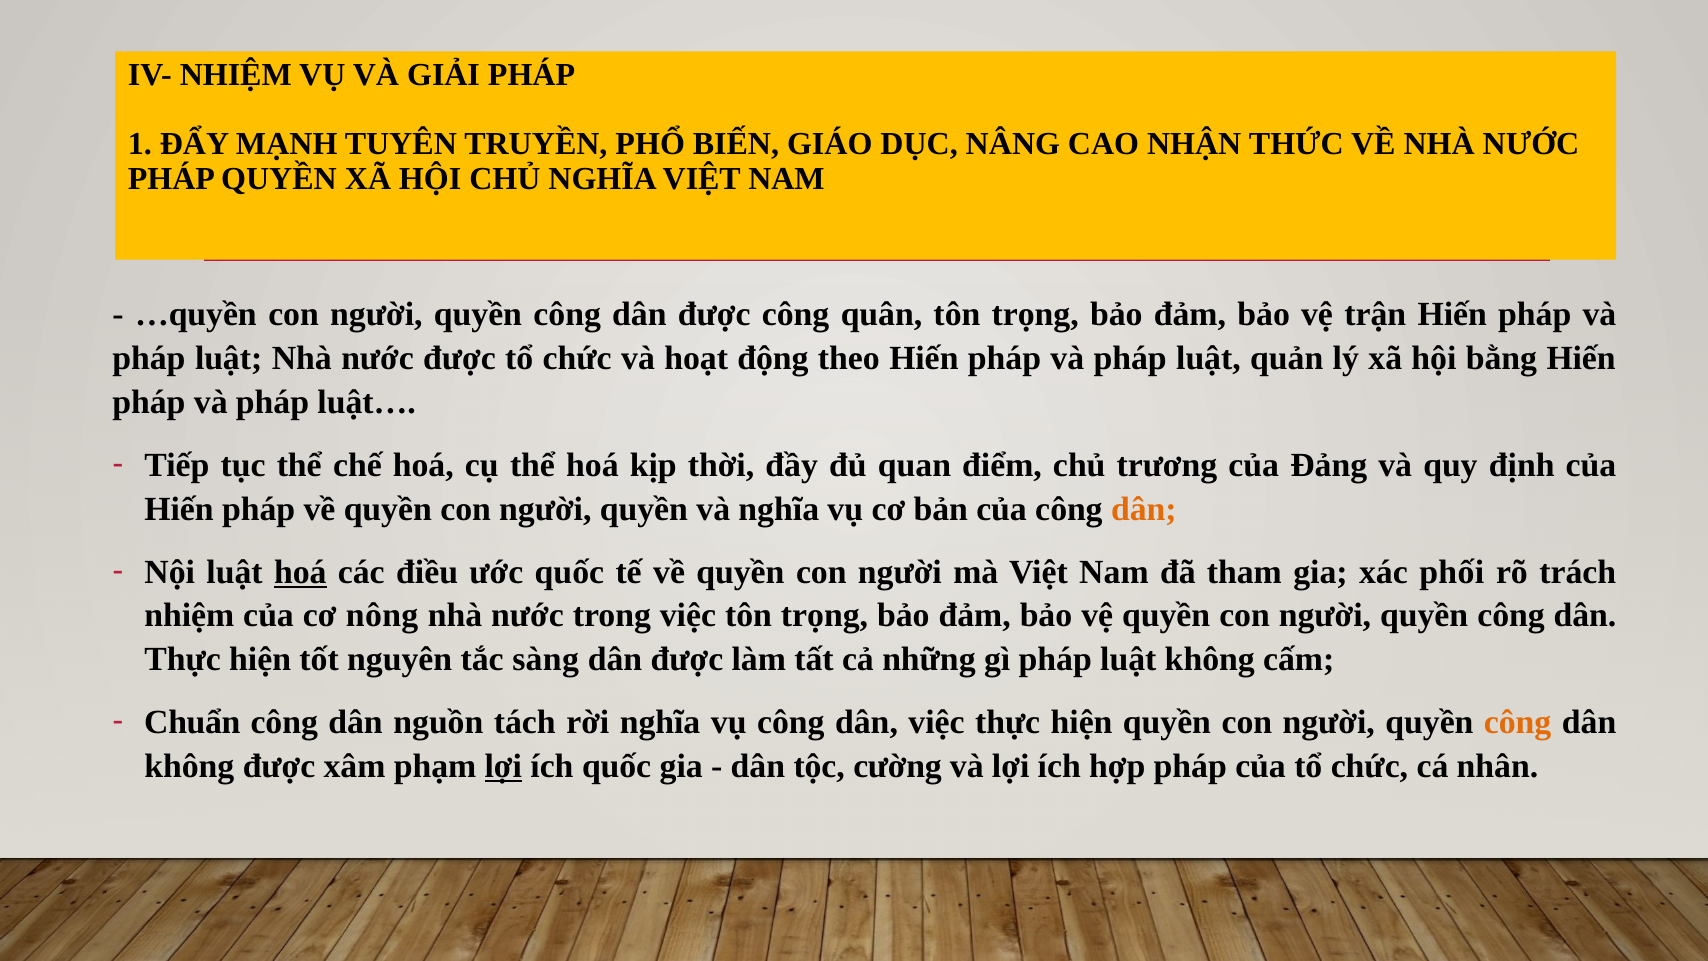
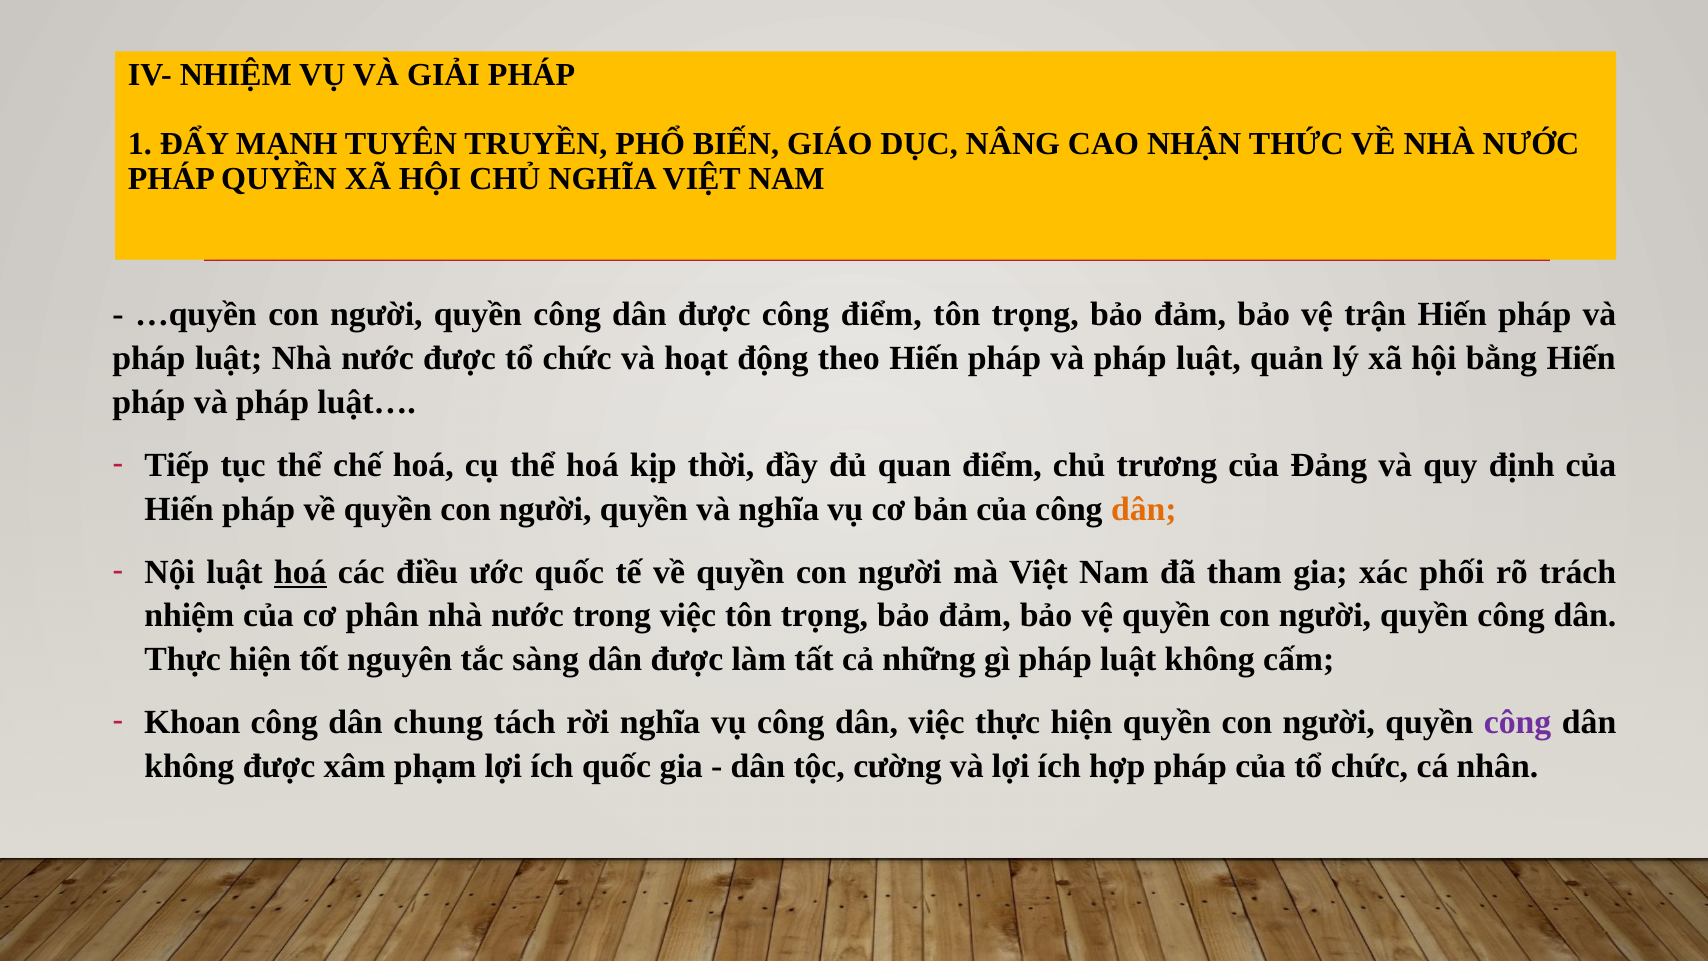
công quân: quân -> điểm
nông: nông -> phân
Chuẩn: Chuẩn -> Khoan
nguồn: nguồn -> chung
công at (1518, 722) colour: orange -> purple
lợi at (503, 766) underline: present -> none
